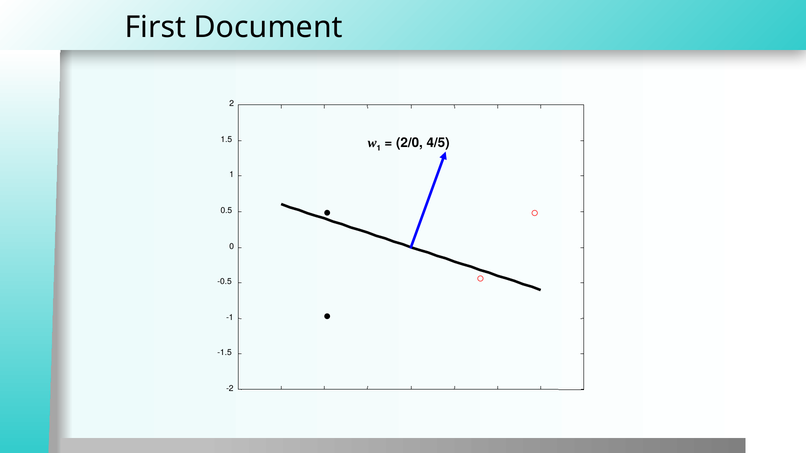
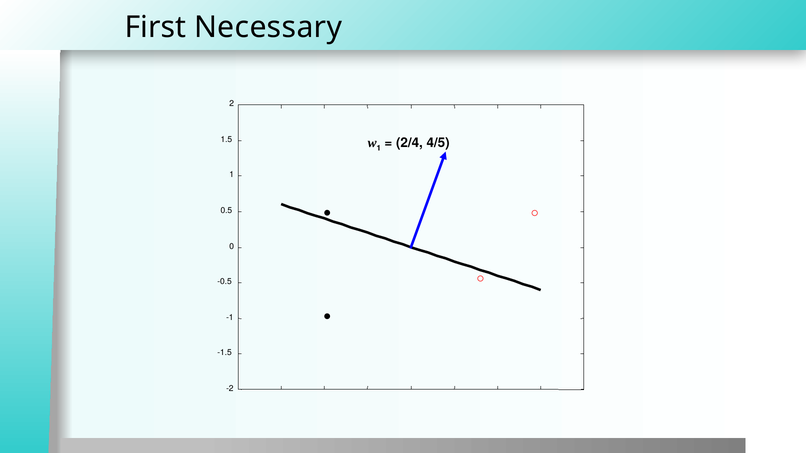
Document: Document -> Necessary
2/0: 2/0 -> 2/4
